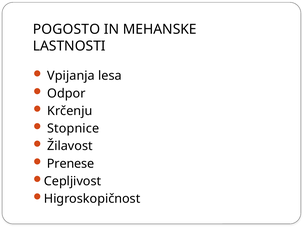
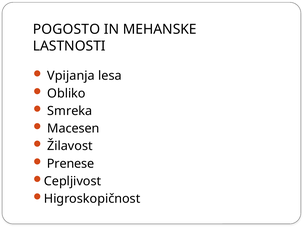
Odpor: Odpor -> Obliko
Krčenju: Krčenju -> Smreka
Stopnice: Stopnice -> Macesen
